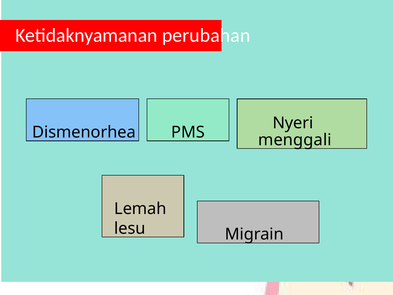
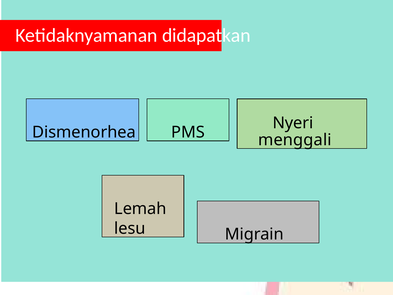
perubahan: perubahan -> didapatkan
